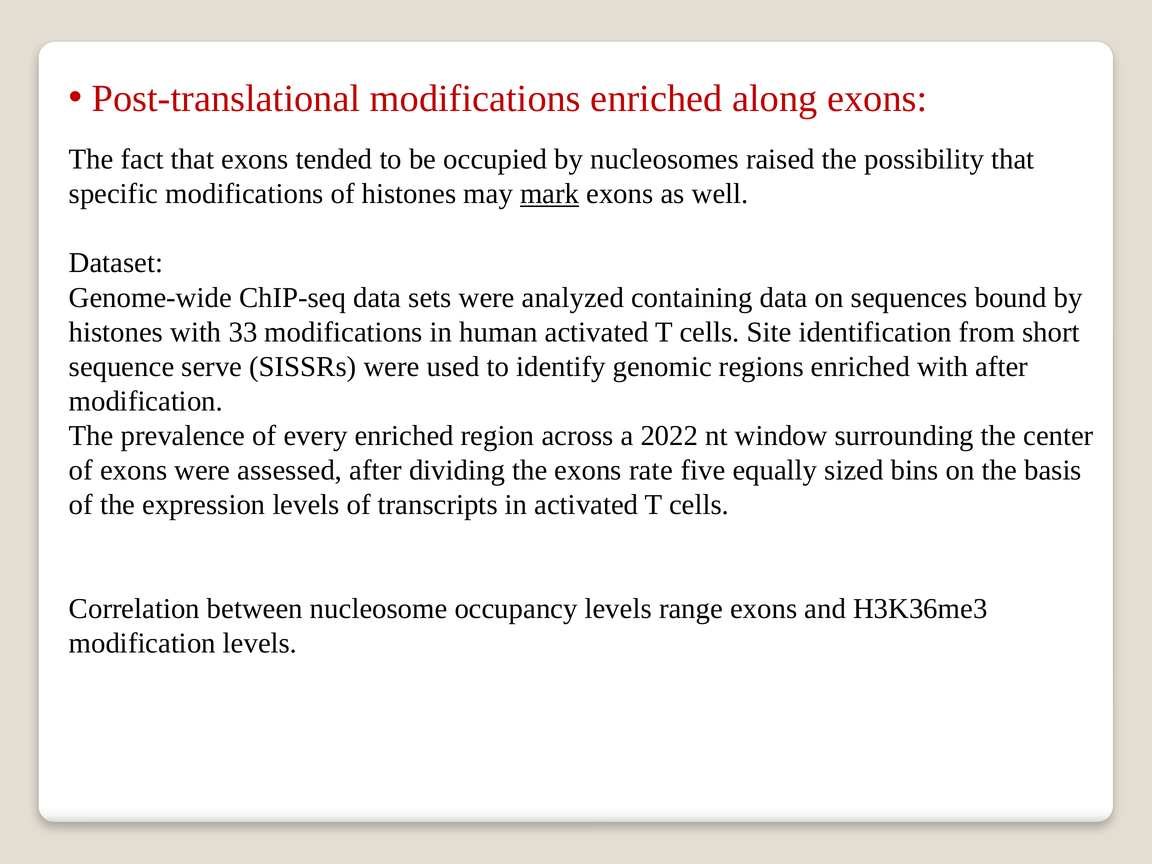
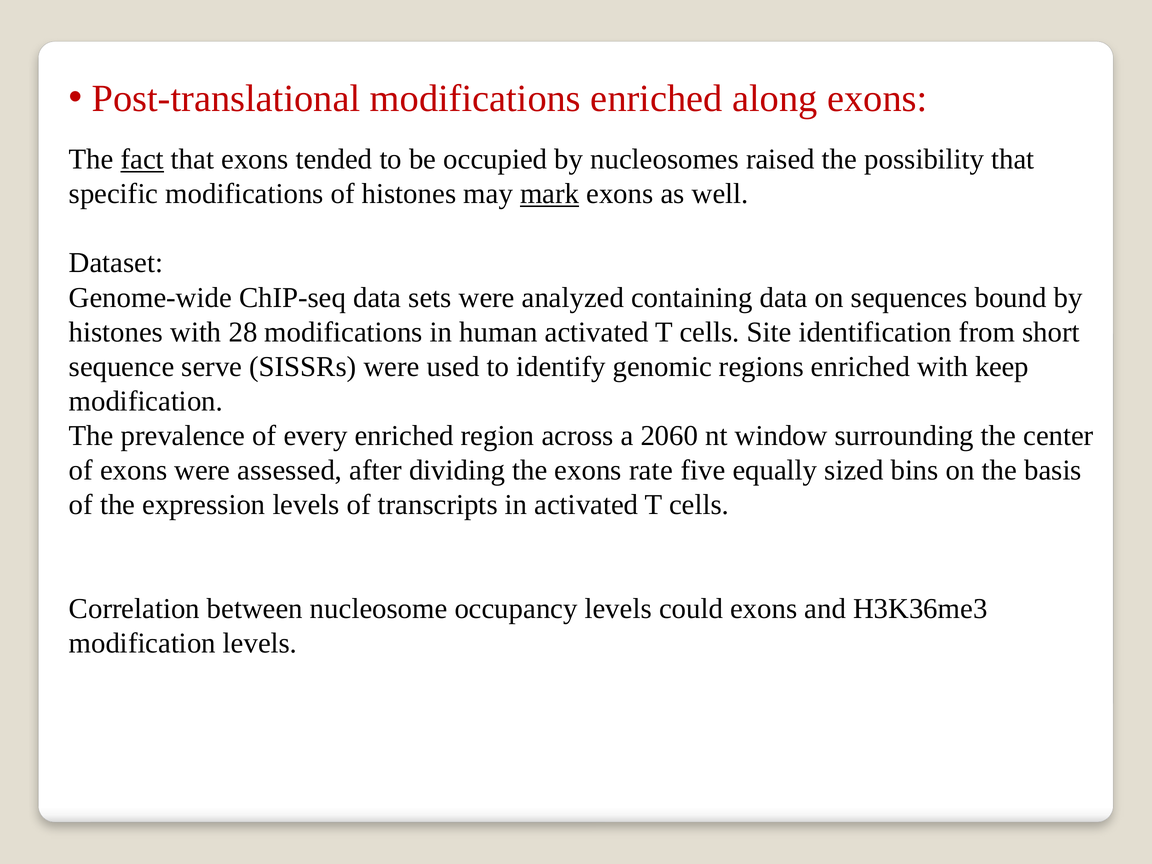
fact underline: none -> present
33: 33 -> 28
with after: after -> keep
2022: 2022 -> 2060
range: range -> could
